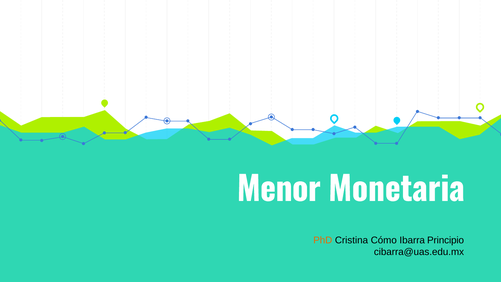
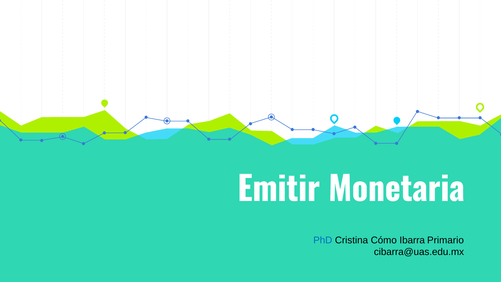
Menor: Menor -> Emitir
PhD colour: orange -> blue
Principio: Principio -> Primario
